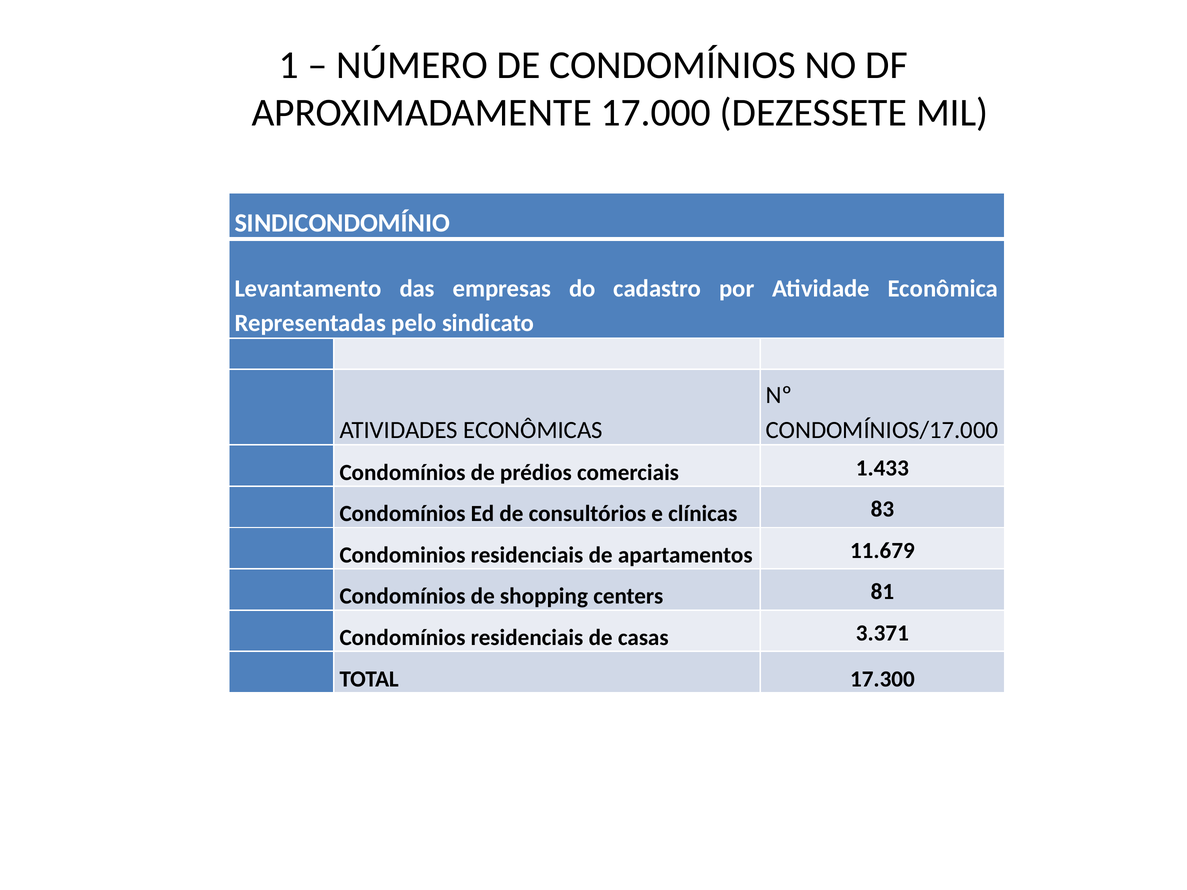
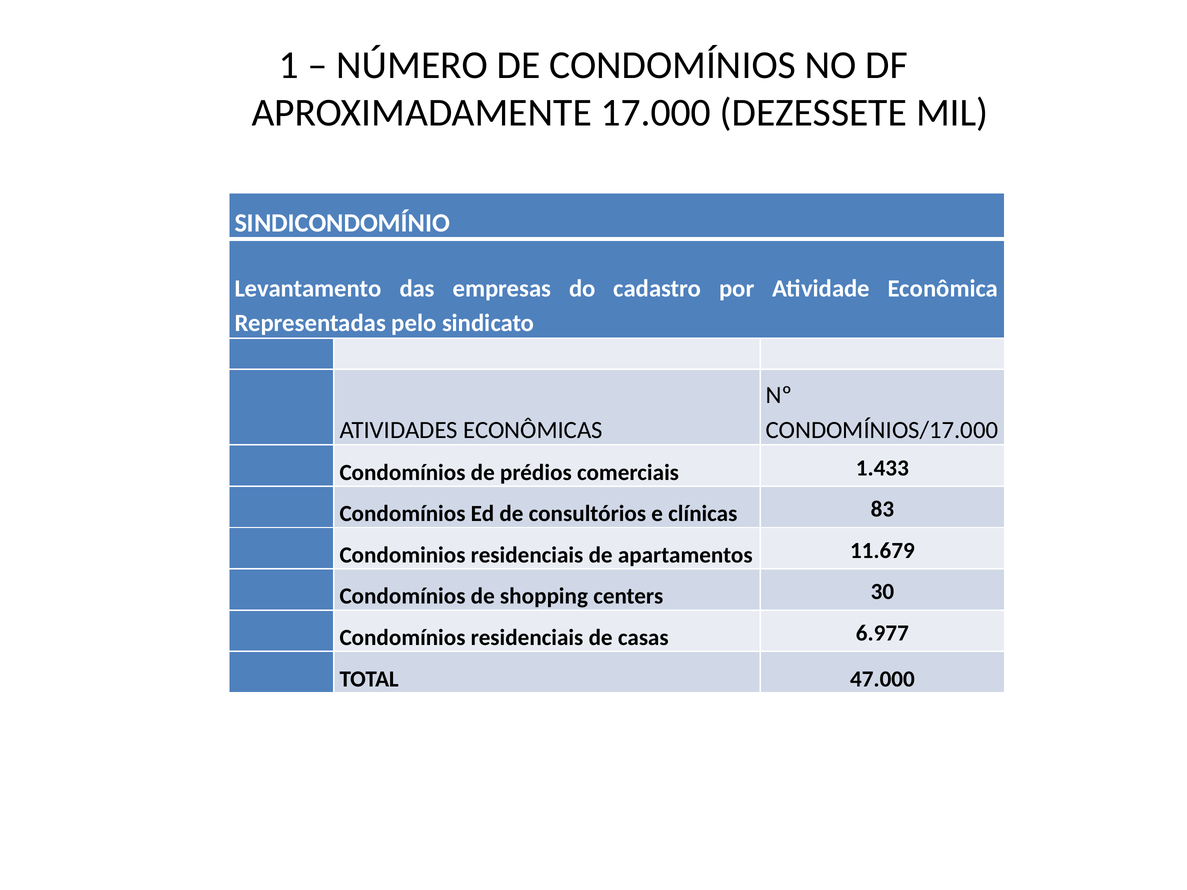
81: 81 -> 30
3.371: 3.371 -> 6.977
17.300: 17.300 -> 47.000
